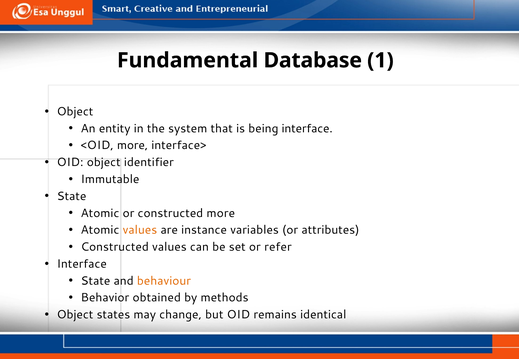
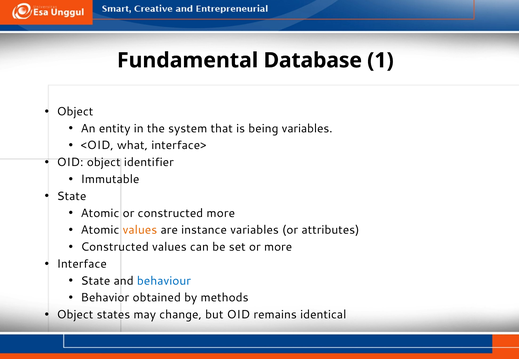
being interface: interface -> variables
<OID more: more -> what
or refer: refer -> more
behaviour colour: orange -> blue
